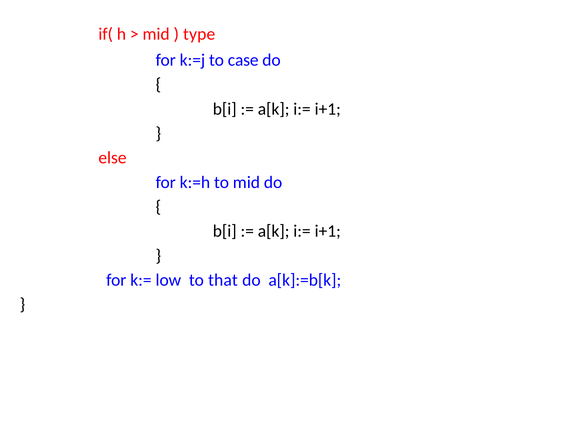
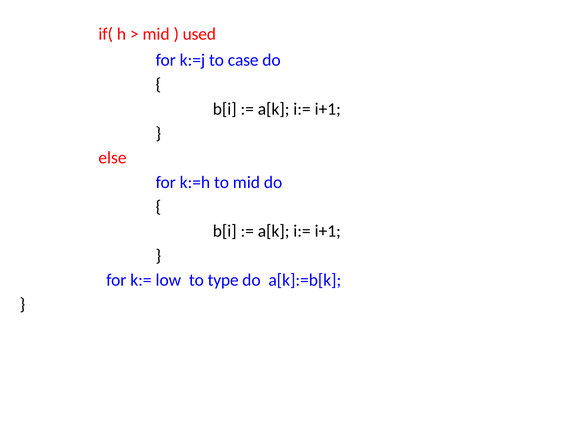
type: type -> used
that: that -> type
